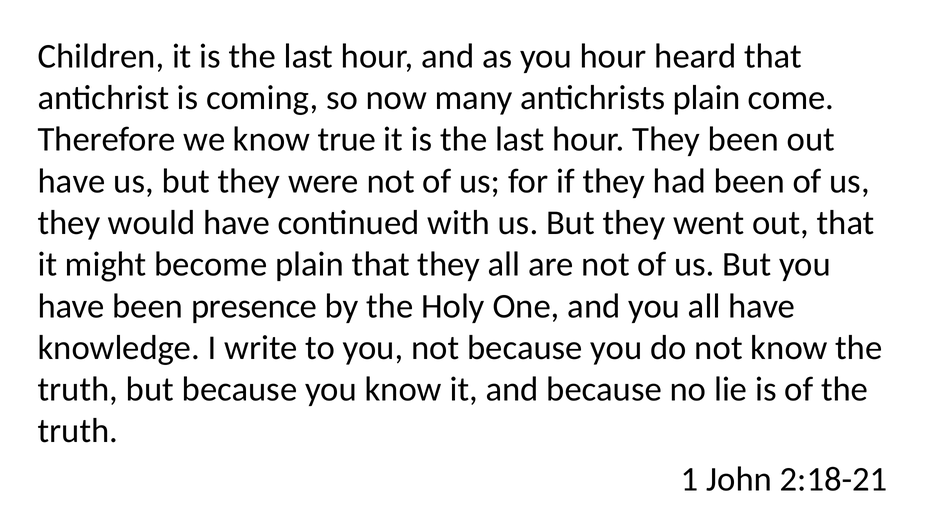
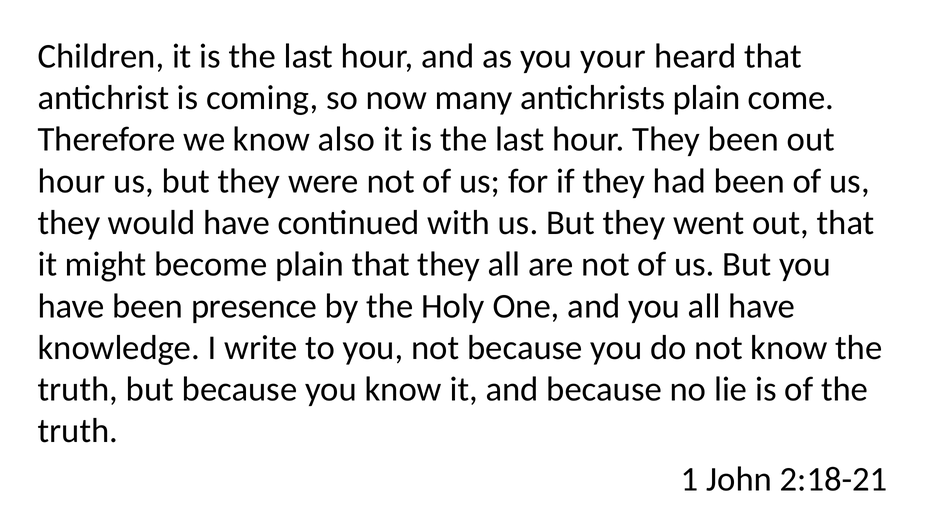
you hour: hour -> your
true: true -> also
have at (72, 181): have -> hour
